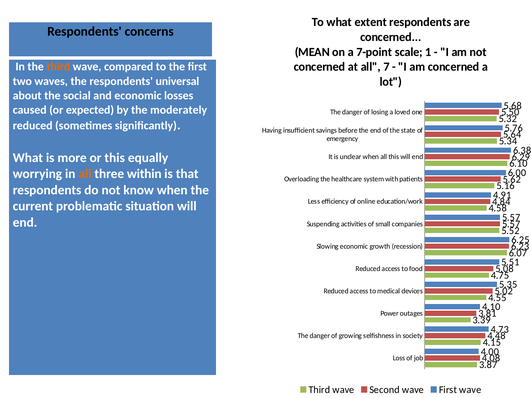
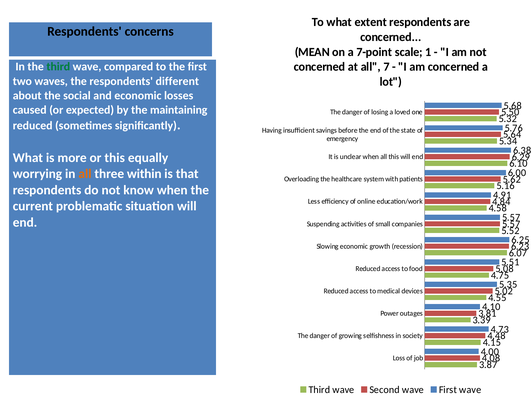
third at (58, 67) colour: orange -> green
universal: universal -> different
moderately: moderately -> maintaining
